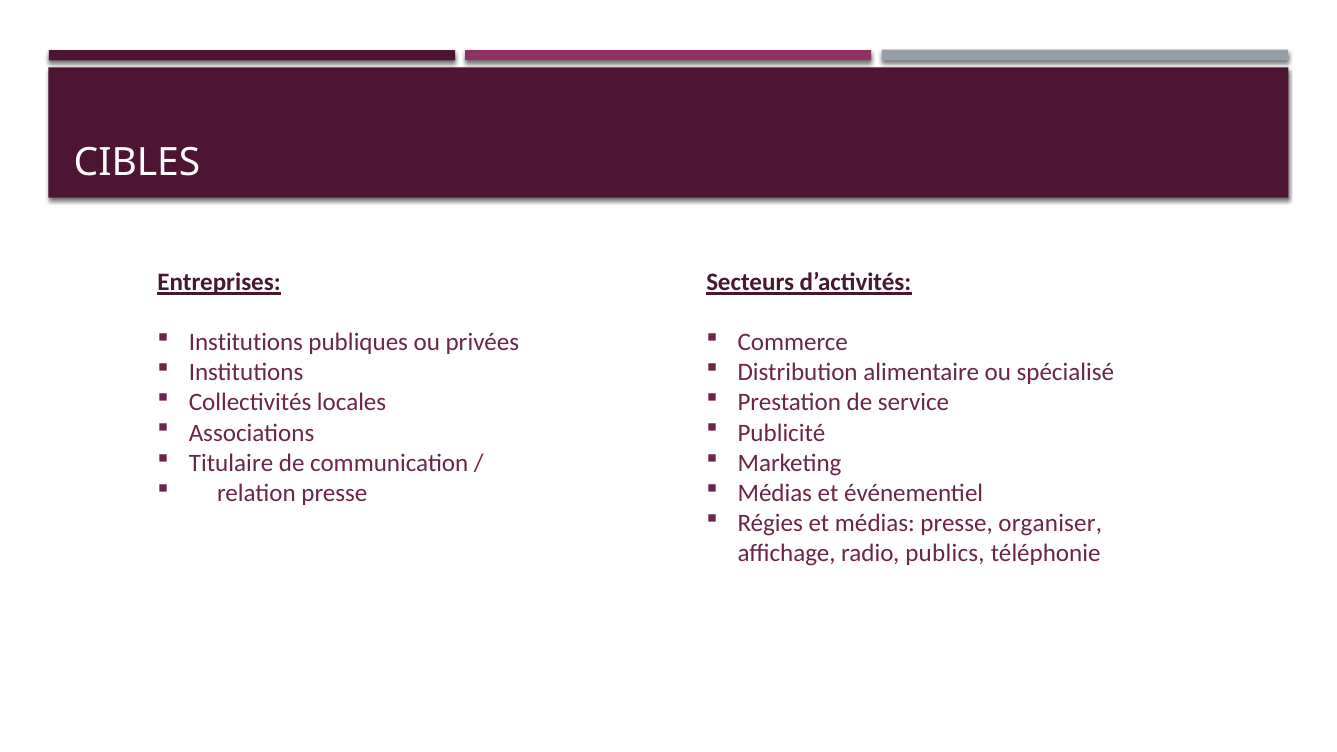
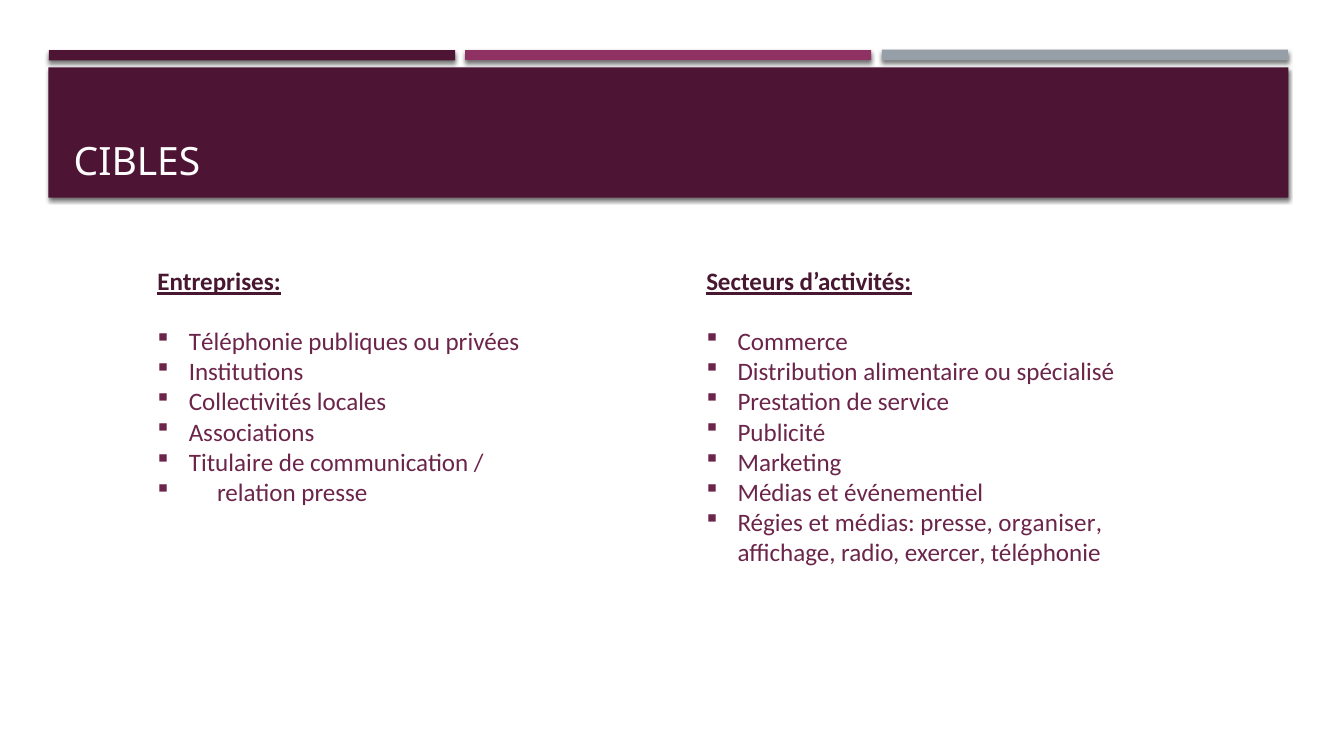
Institutions at (246, 343): Institutions -> Téléphonie
publics: publics -> exercer
